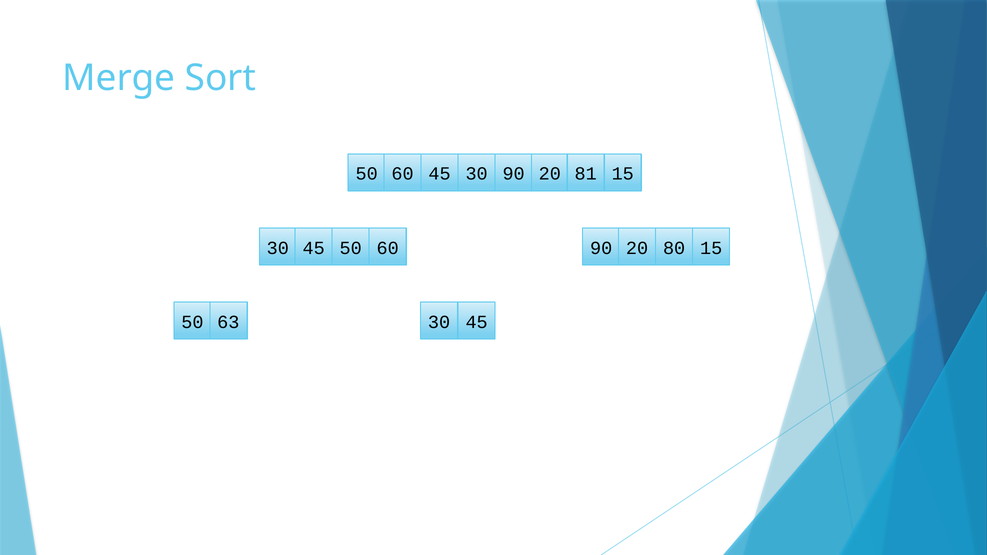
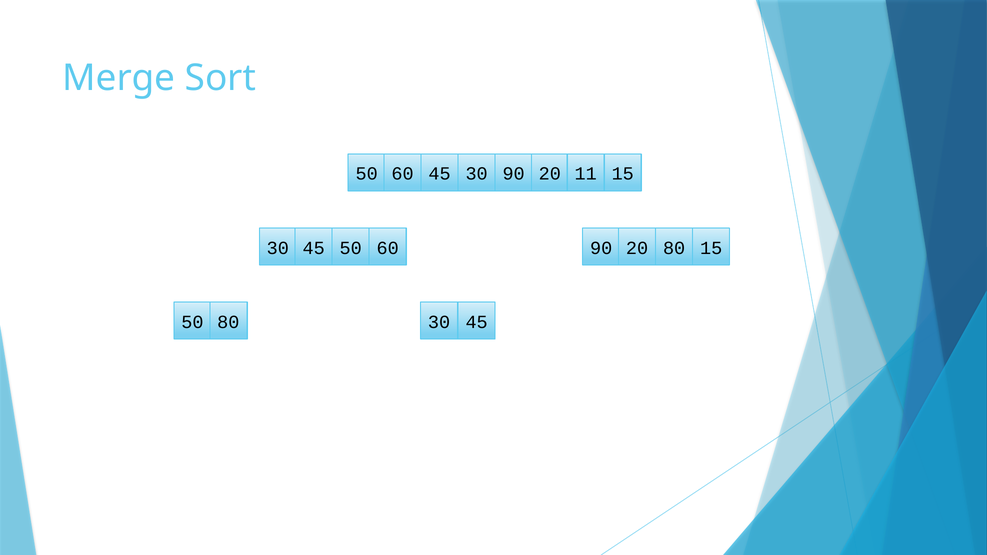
81: 81 -> 11
50 63: 63 -> 80
